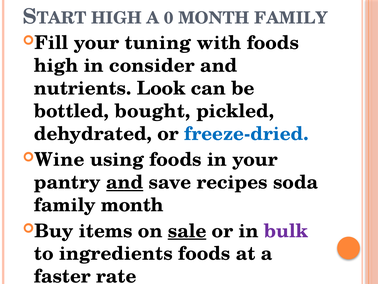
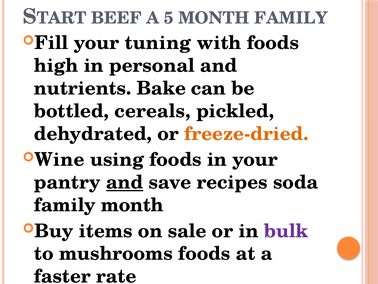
HIGH at (116, 18): HIGH -> BEEF
0: 0 -> 5
consider: consider -> personal
Look: Look -> Bake
bought: bought -> cereals
freeze-dried colour: blue -> orange
sale underline: present -> none
ingredients: ingredients -> mushrooms
